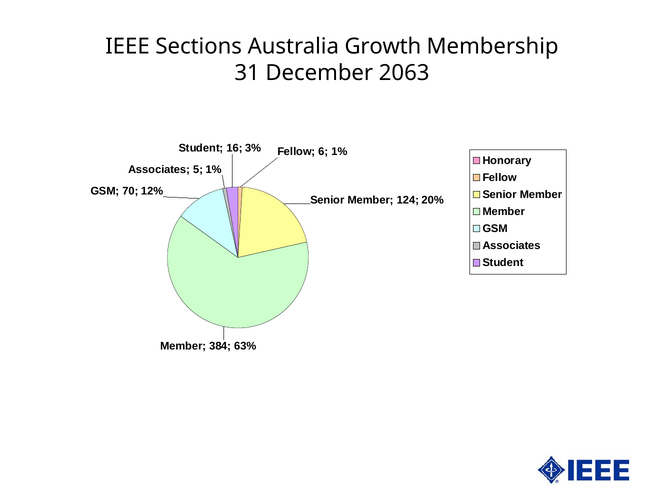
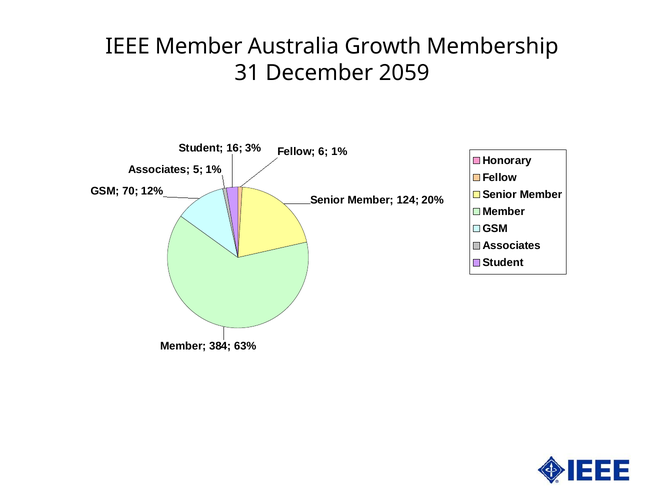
IEEE Sections: Sections -> Member
2063: 2063 -> 2059
